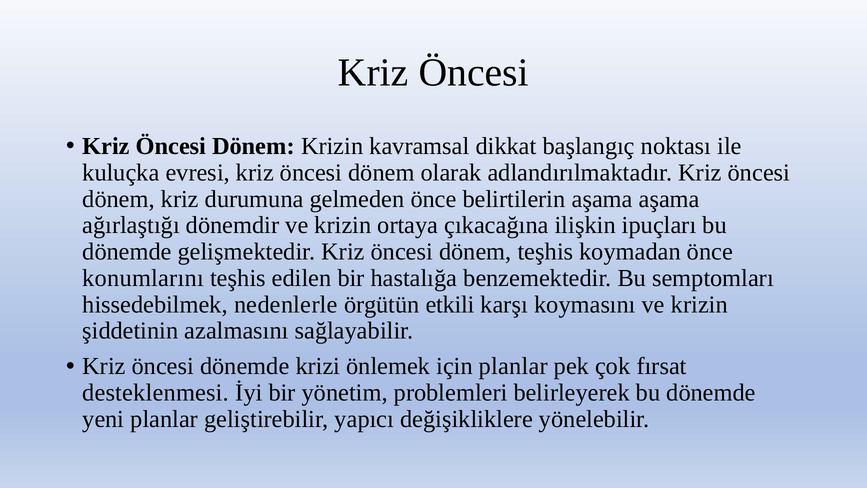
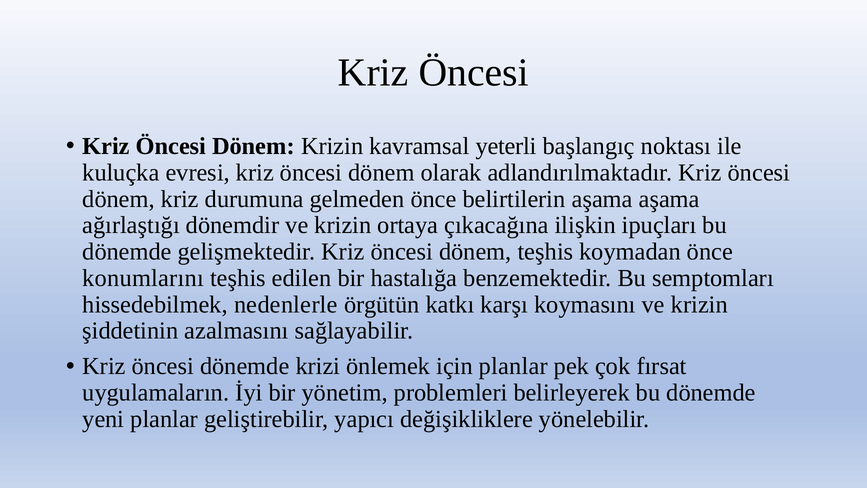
dikkat: dikkat -> yeterli
etkili: etkili -> katkı
desteklenmesi: desteklenmesi -> uygulamaların
